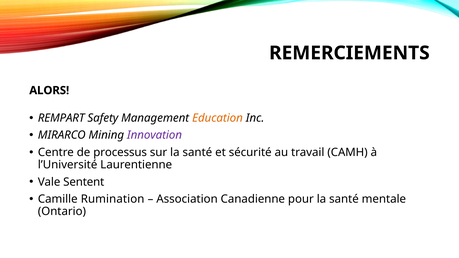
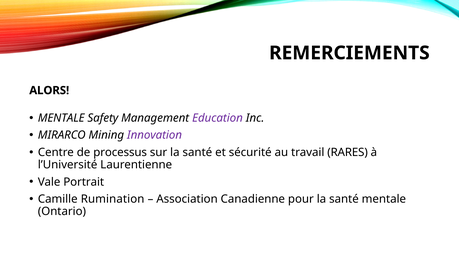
REMPART at (61, 118): REMPART -> MENTALE
Education colour: orange -> purple
CAMH: CAMH -> RARES
Sentent: Sentent -> Portrait
